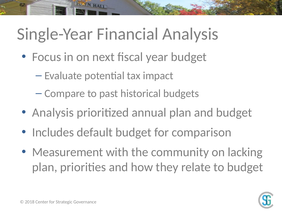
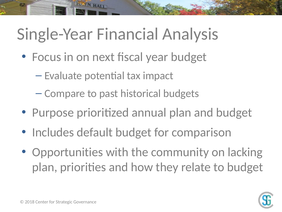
Analysis at (53, 112): Analysis -> Purpose
Measurement: Measurement -> Opportunities
